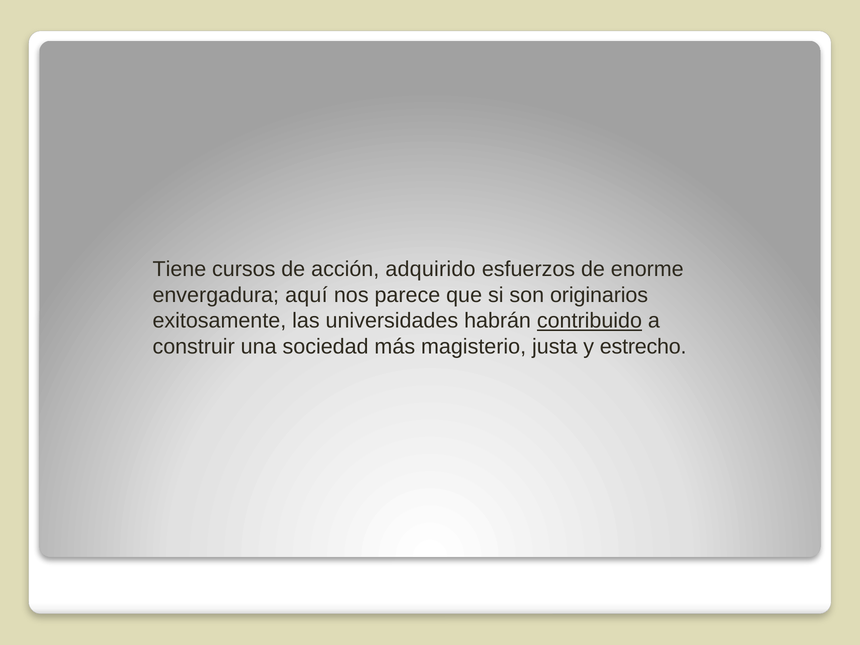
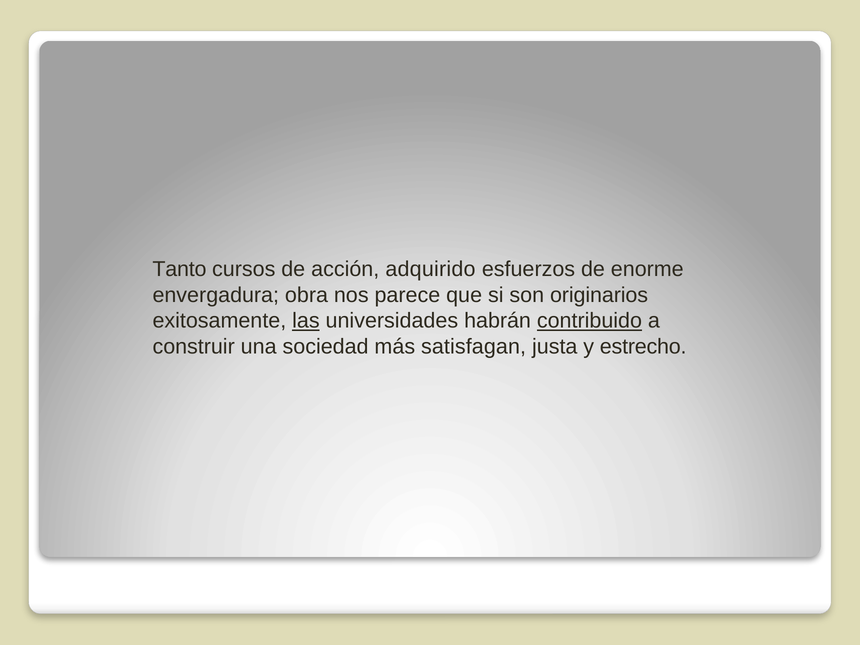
Tiene: Tiene -> Tanto
aquí: aquí -> obra
las underline: none -> present
magisterio: magisterio -> satisfagan
